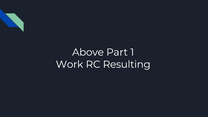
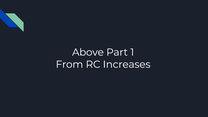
Work: Work -> From
Resulting: Resulting -> Increases
